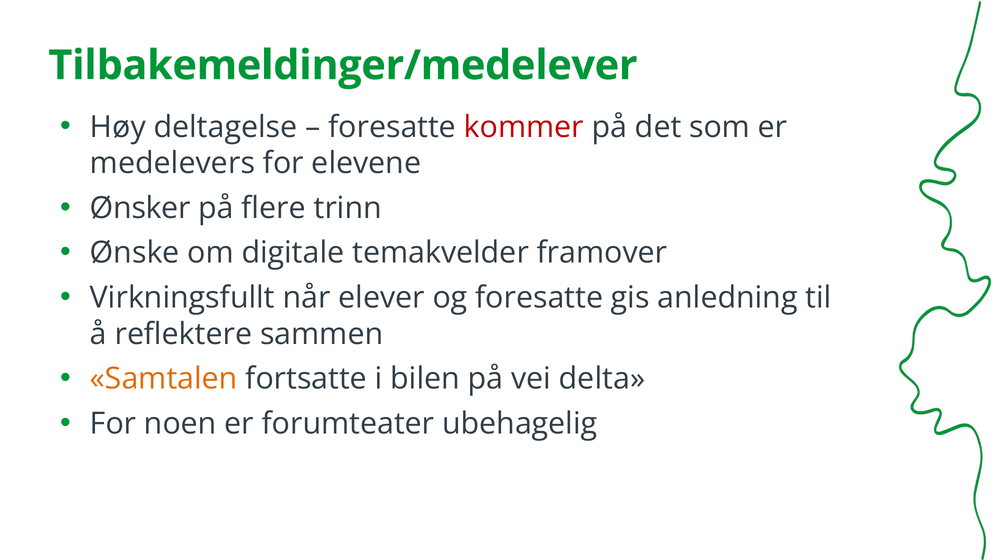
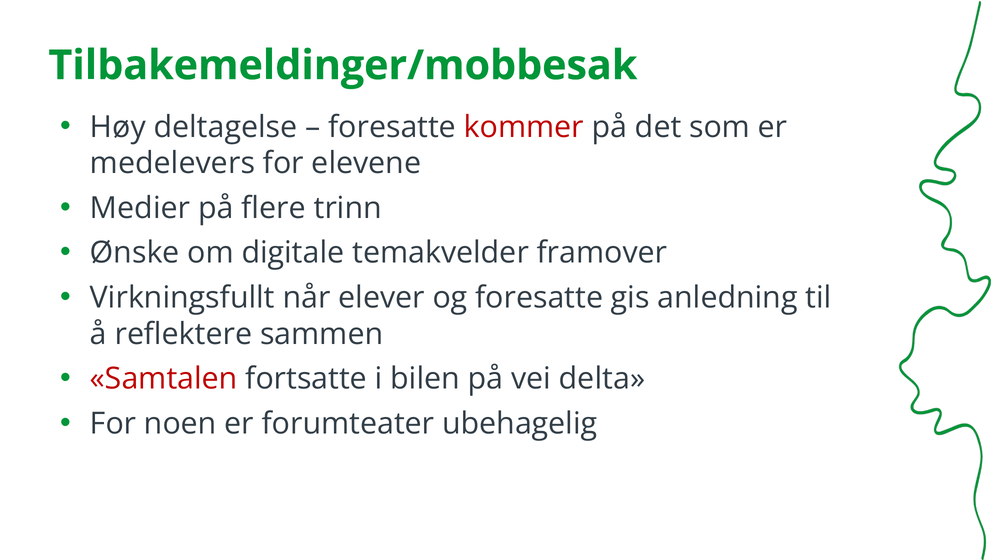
Tilbakemeldinger/medelever: Tilbakemeldinger/medelever -> Tilbakemeldinger/mobbesak
Ønsker: Ønsker -> Medier
Samtalen colour: orange -> red
